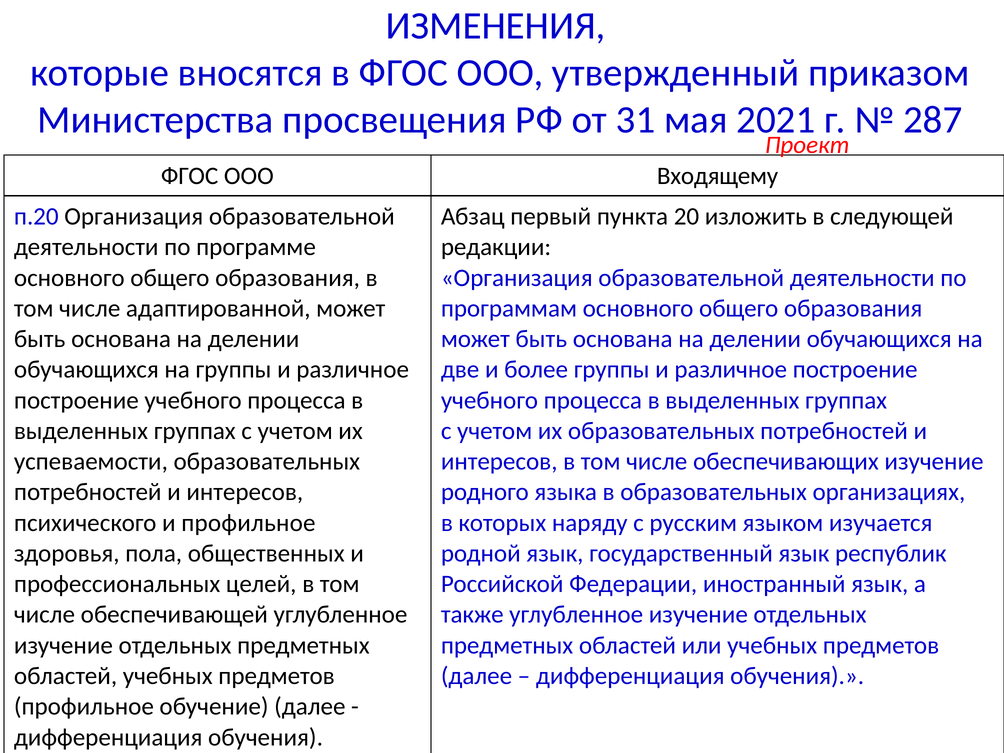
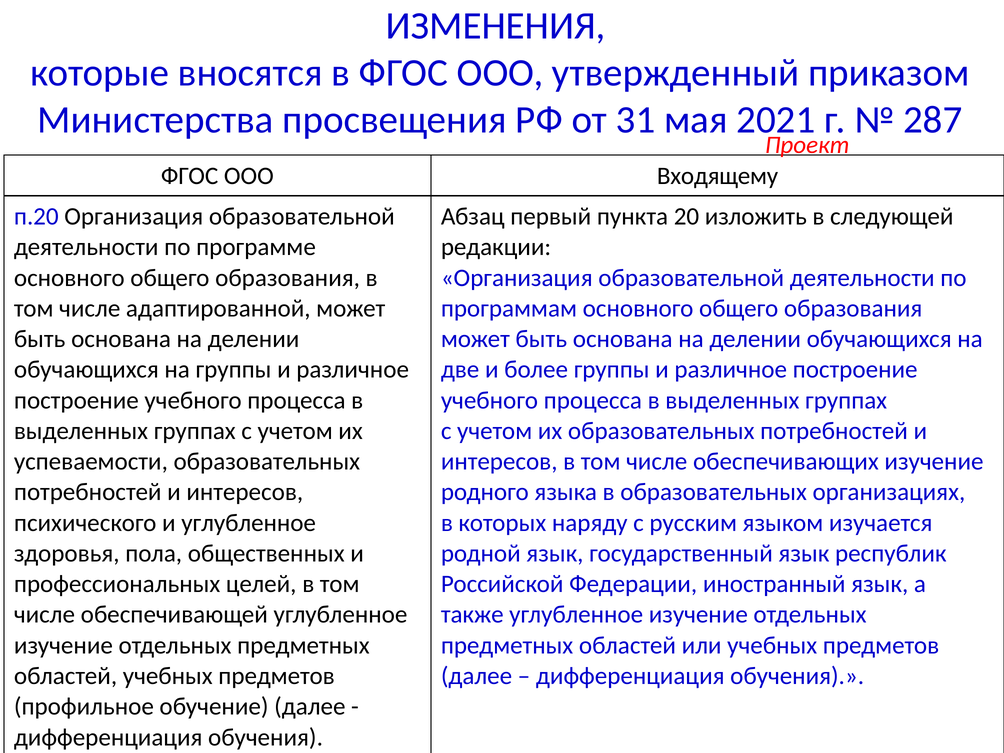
и профильное: профильное -> углубленное
